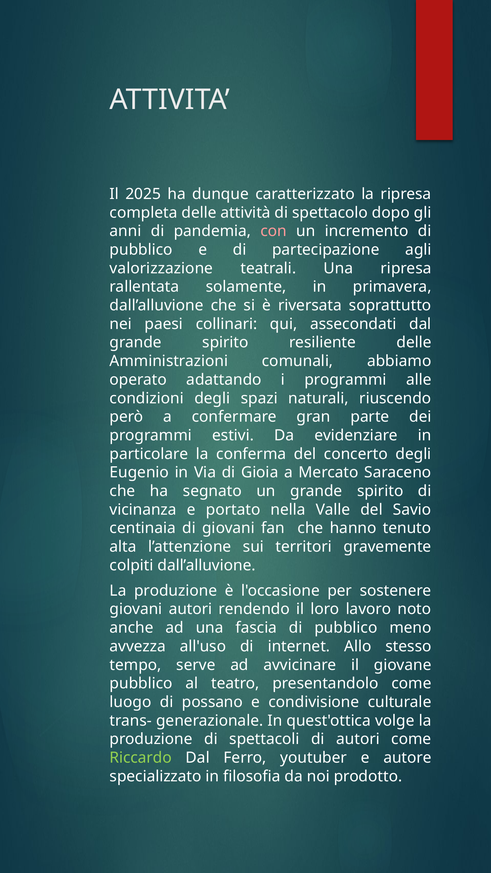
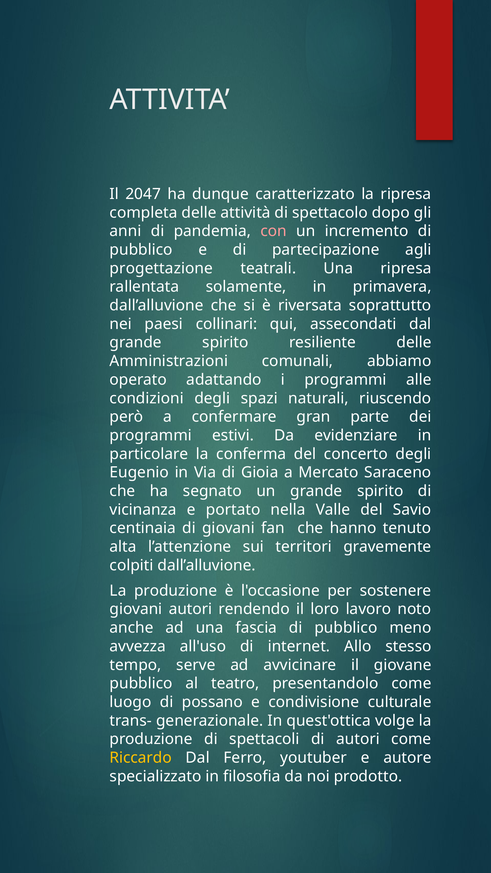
2025: 2025 -> 2047
valorizzazione: valorizzazione -> progettazione
Riccardo colour: light green -> yellow
